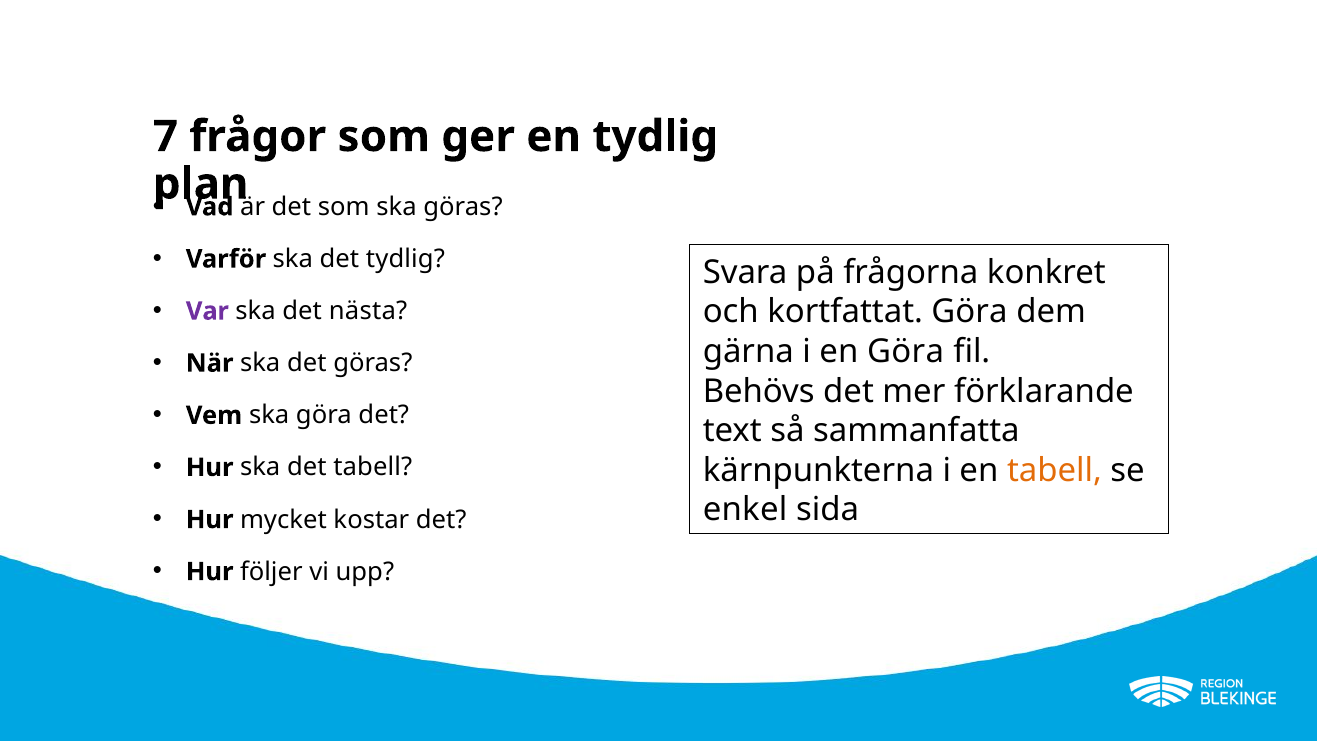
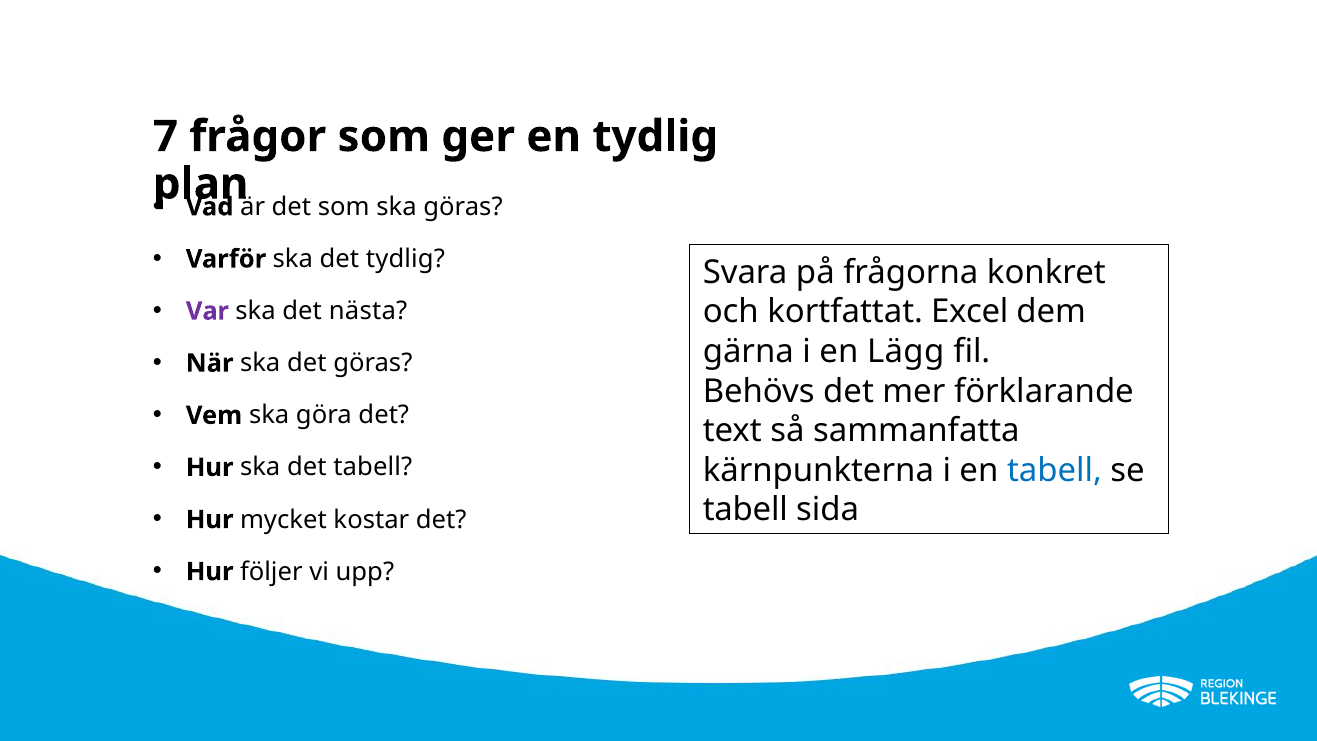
kortfattat Göra: Göra -> Excel
en Göra: Göra -> Lägg
tabell at (1054, 470) colour: orange -> blue
enkel at (745, 510): enkel -> tabell
